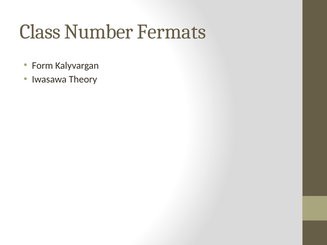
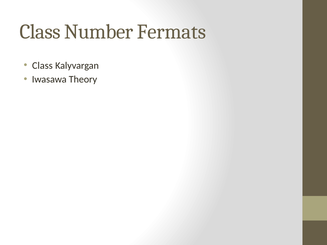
Form at (42, 66): Form -> Class
